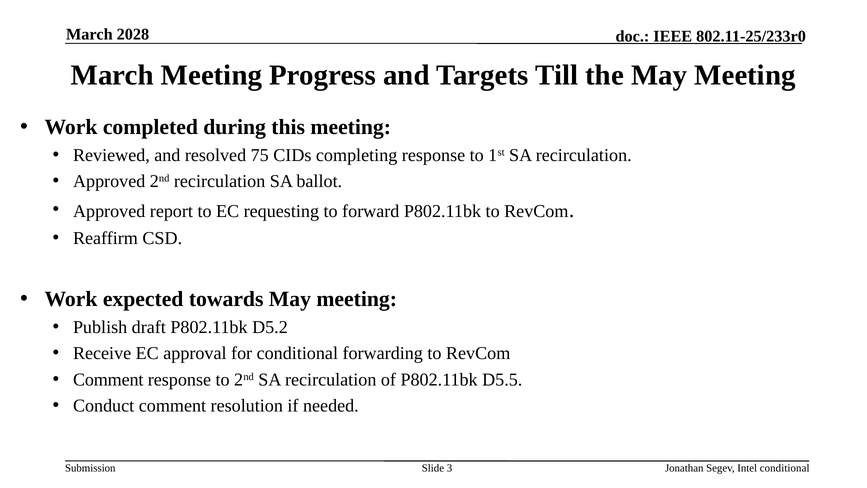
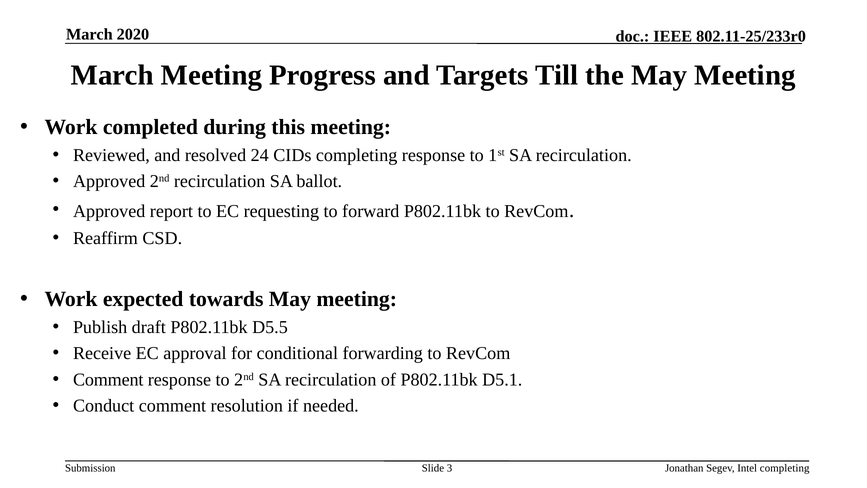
2028: 2028 -> 2020
75: 75 -> 24
D5.2: D5.2 -> D5.5
D5.5: D5.5 -> D5.1
Intel conditional: conditional -> completing
